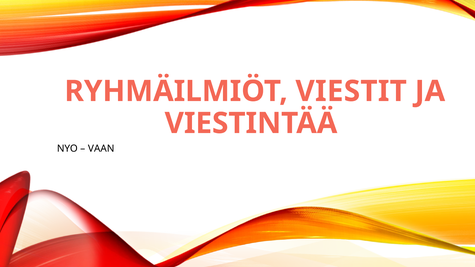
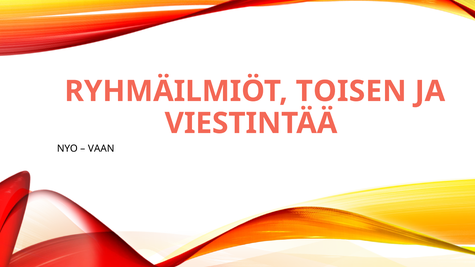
VIESTIT: VIESTIT -> TOISEN
